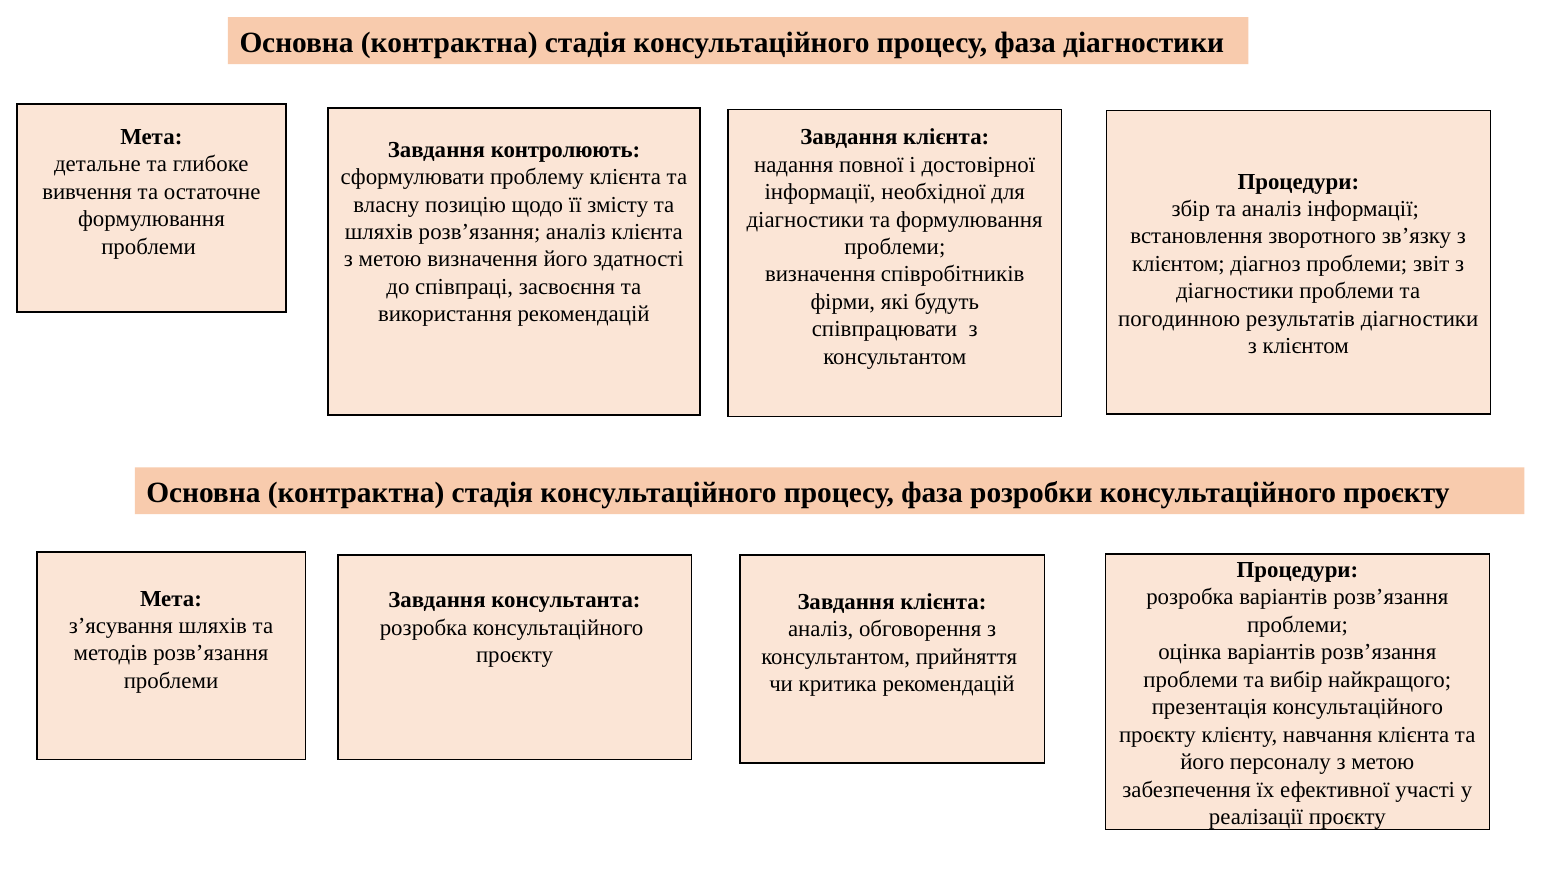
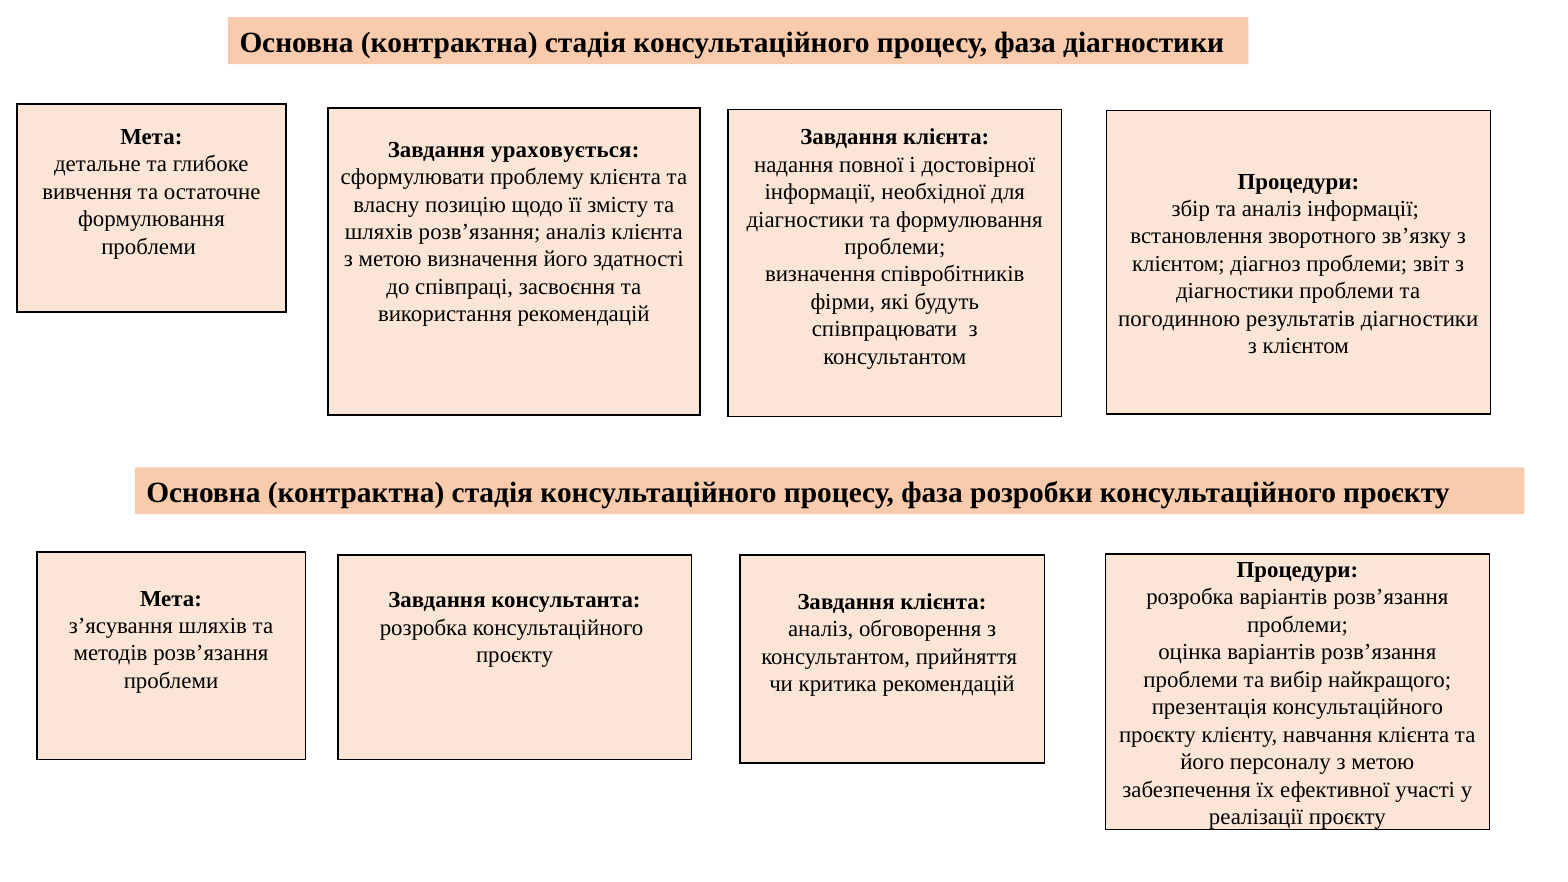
контролюють: контролюють -> ураховується
